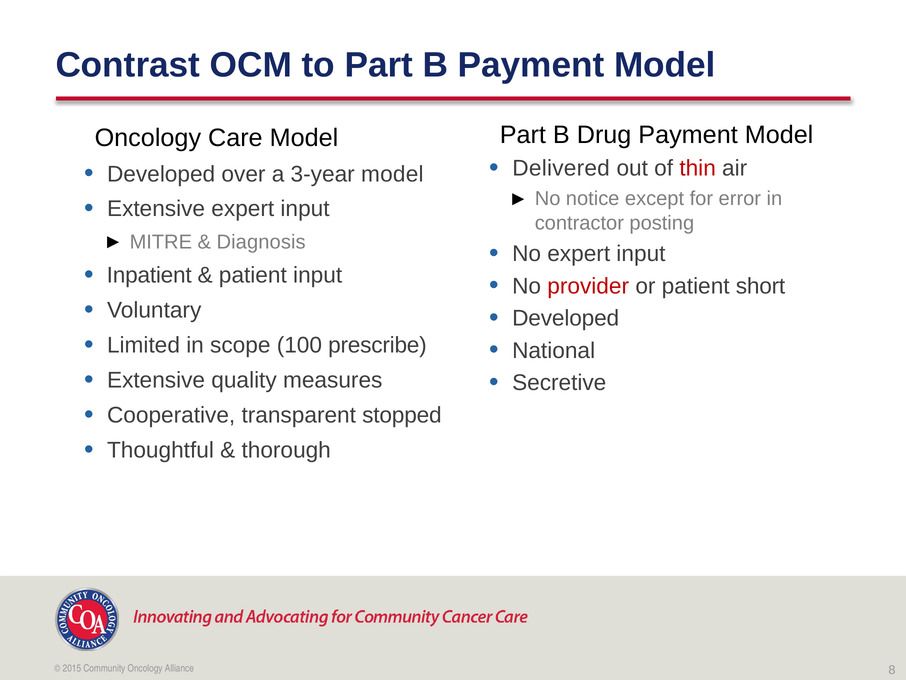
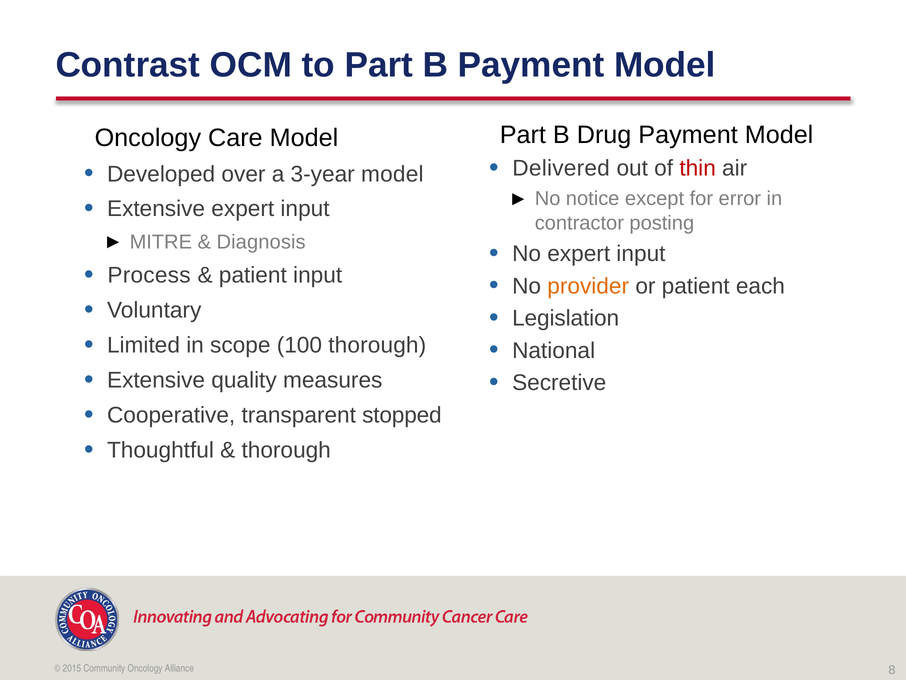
Inpatient: Inpatient -> Process
provider colour: red -> orange
short: short -> each
Developed at (566, 318): Developed -> Legislation
100 prescribe: prescribe -> thorough
